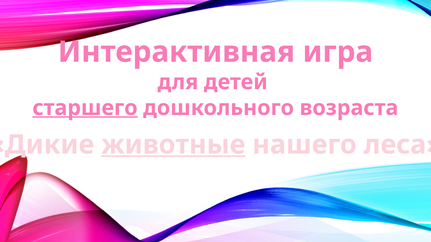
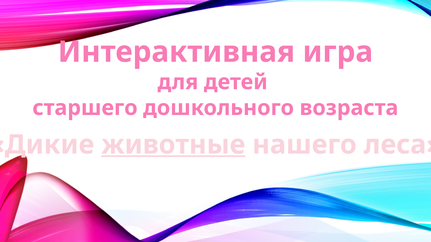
старшего underline: present -> none
